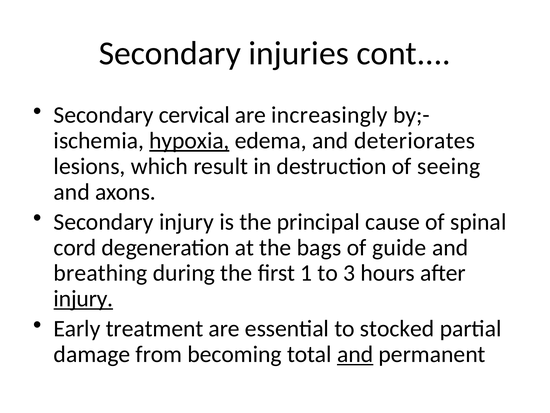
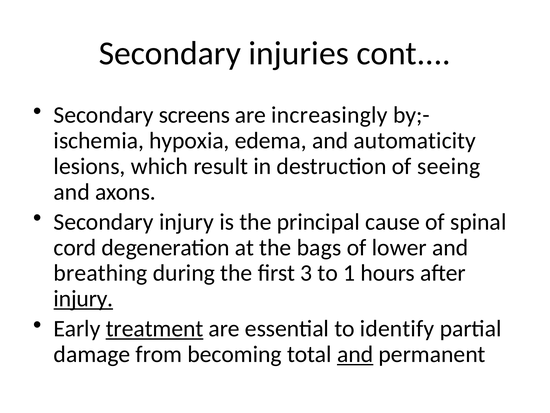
cervical: cervical -> screens
hypoxia underline: present -> none
deteriorates: deteriorates -> automaticity
guide: guide -> lower
1: 1 -> 3
3: 3 -> 1
treatment underline: none -> present
stocked: stocked -> identify
